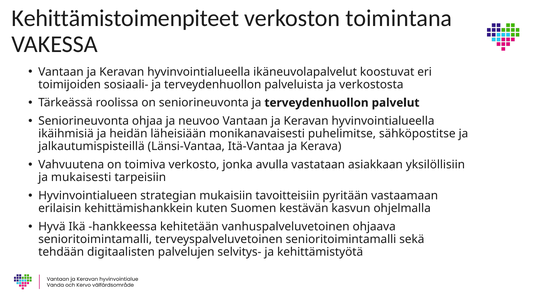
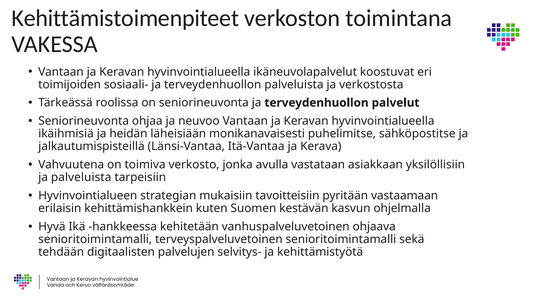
ja mukaisesti: mukaisesti -> palveluista
